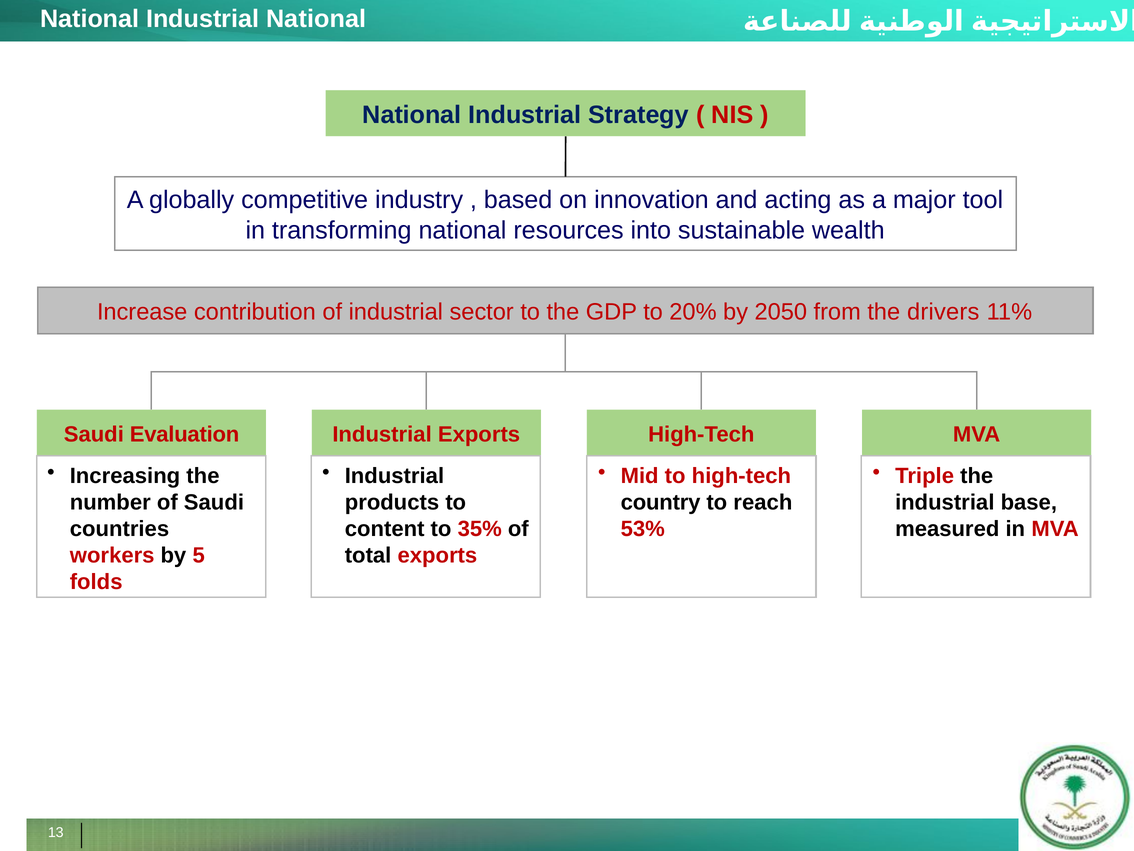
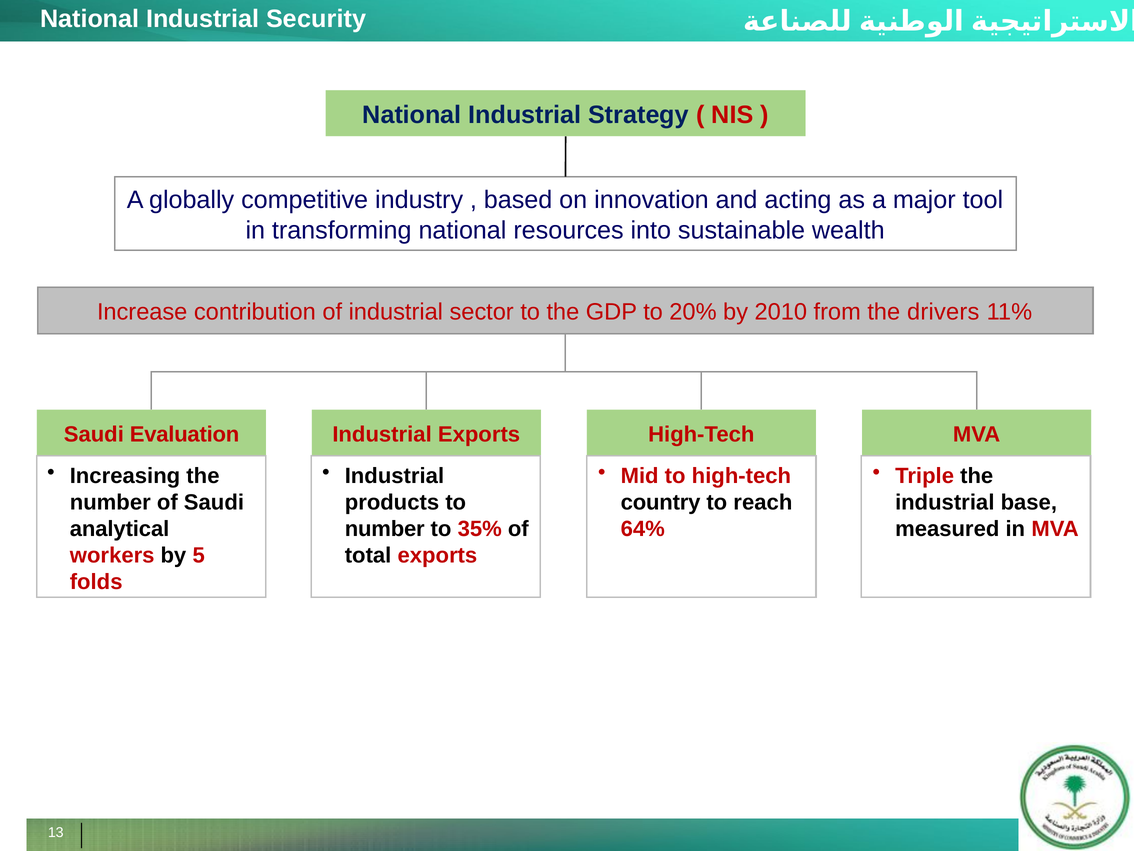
Industrial National: National -> Security
2050: 2050 -> 2010
countries: countries -> analytical
content at (385, 529): content -> number
53%: 53% -> 64%
